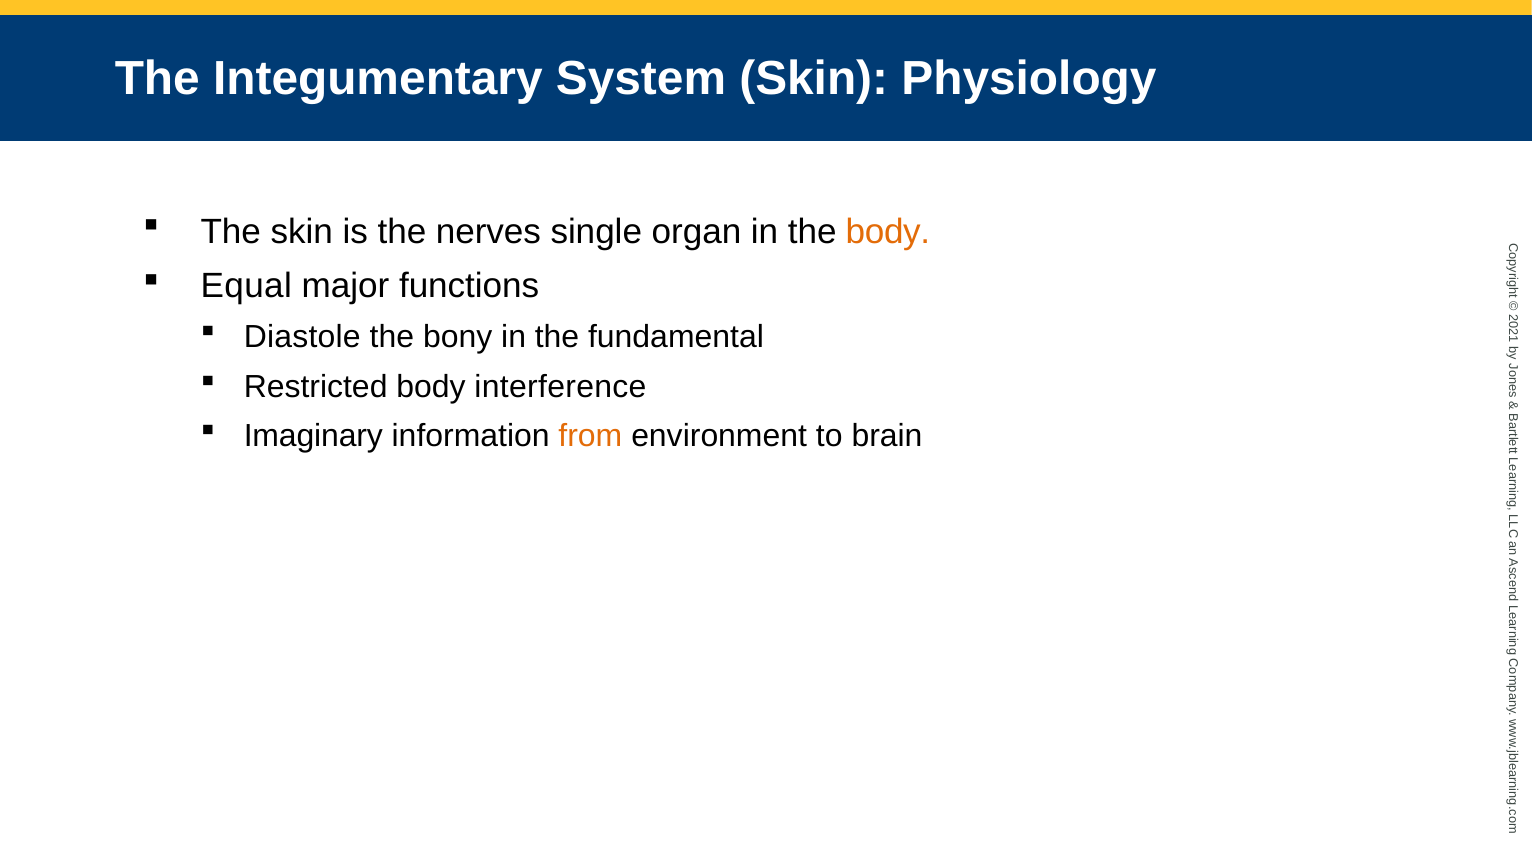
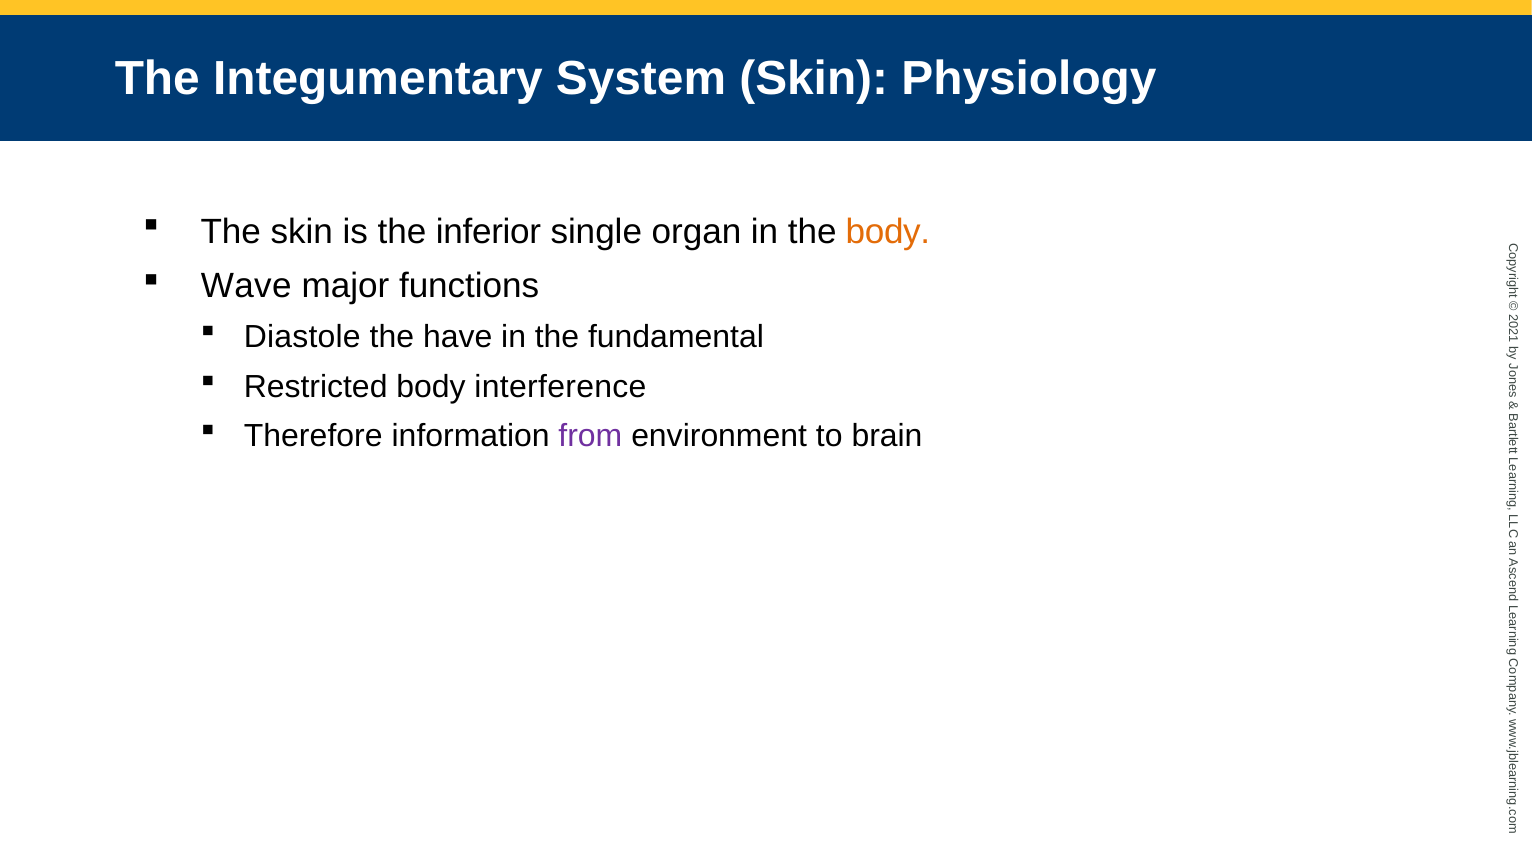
nerves: nerves -> inferior
Equal: Equal -> Wave
bony: bony -> have
Imaginary: Imaginary -> Therefore
from colour: orange -> purple
